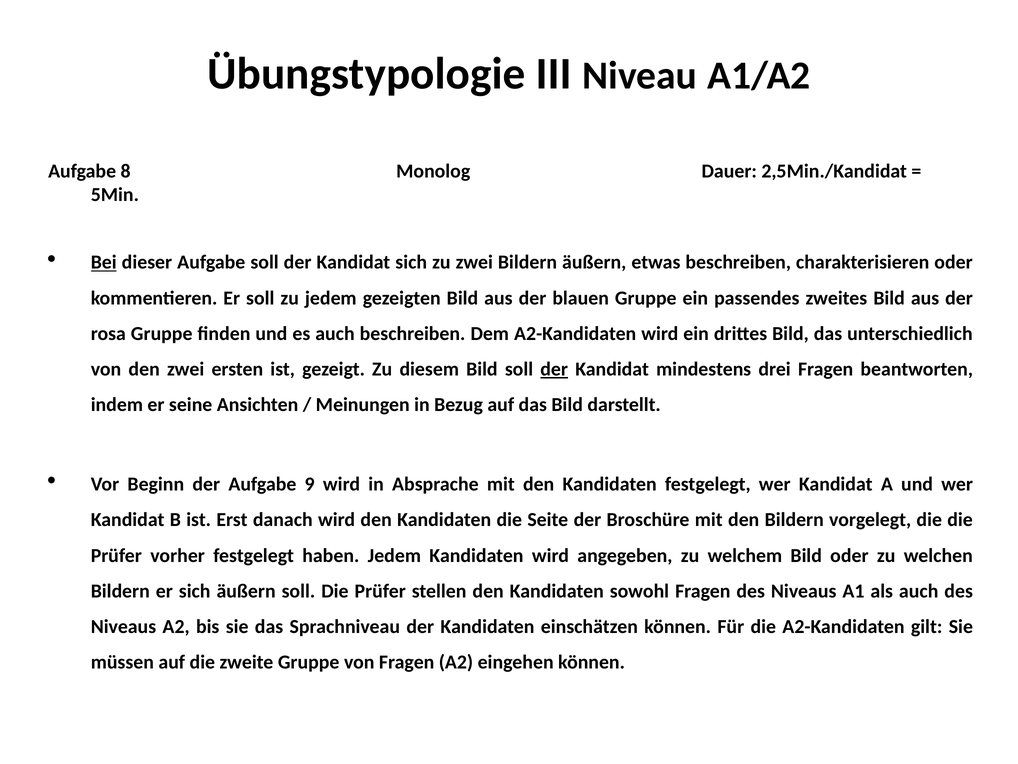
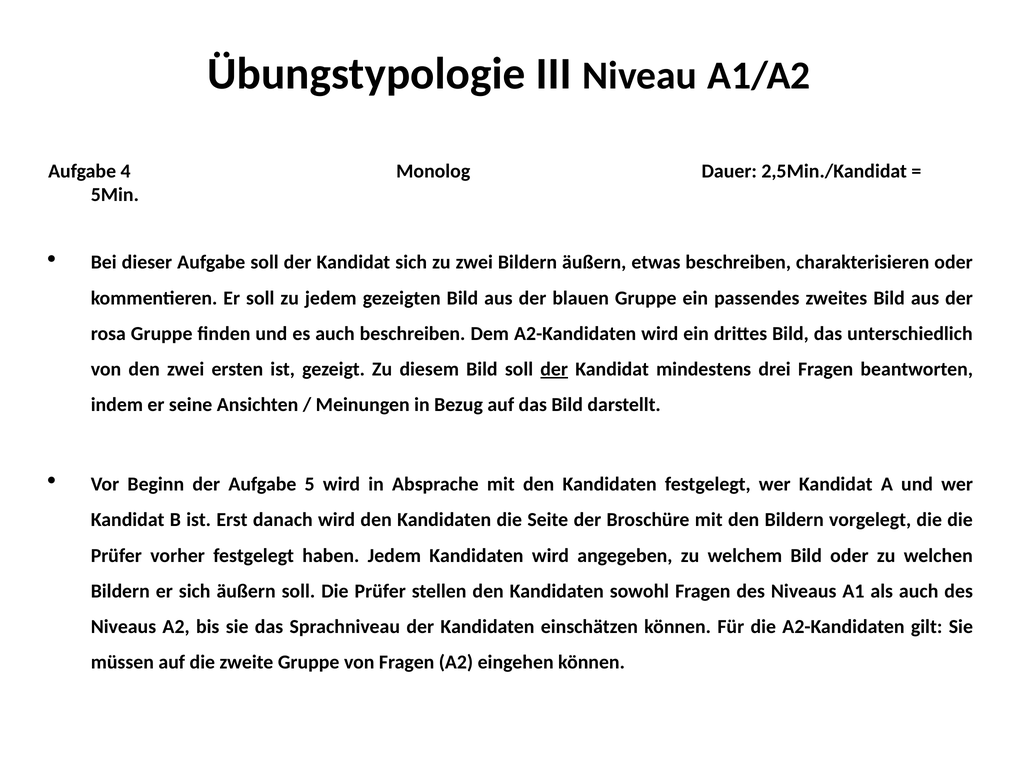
8: 8 -> 4
Bei underline: present -> none
9: 9 -> 5
